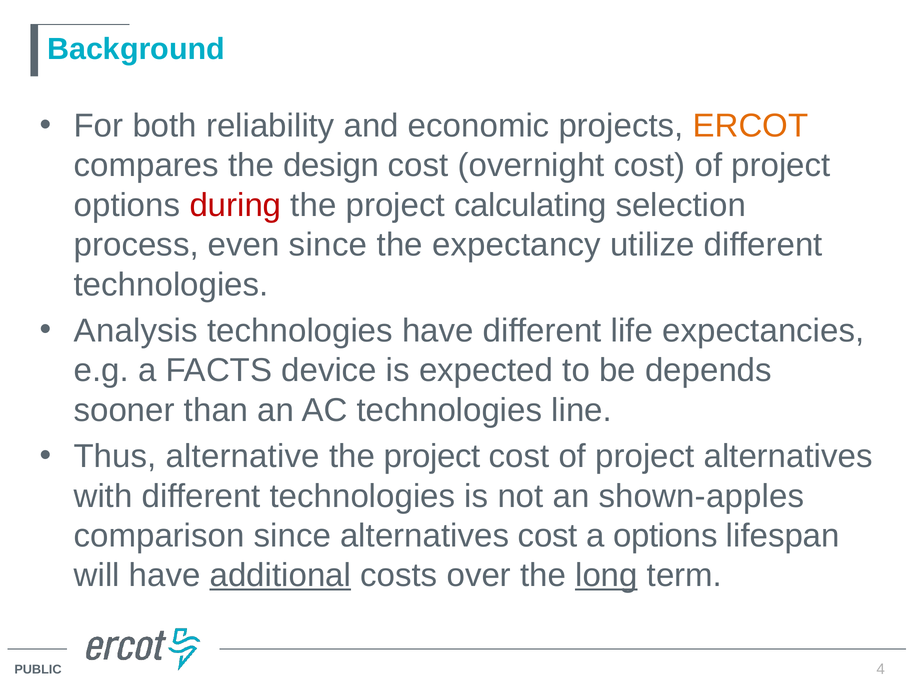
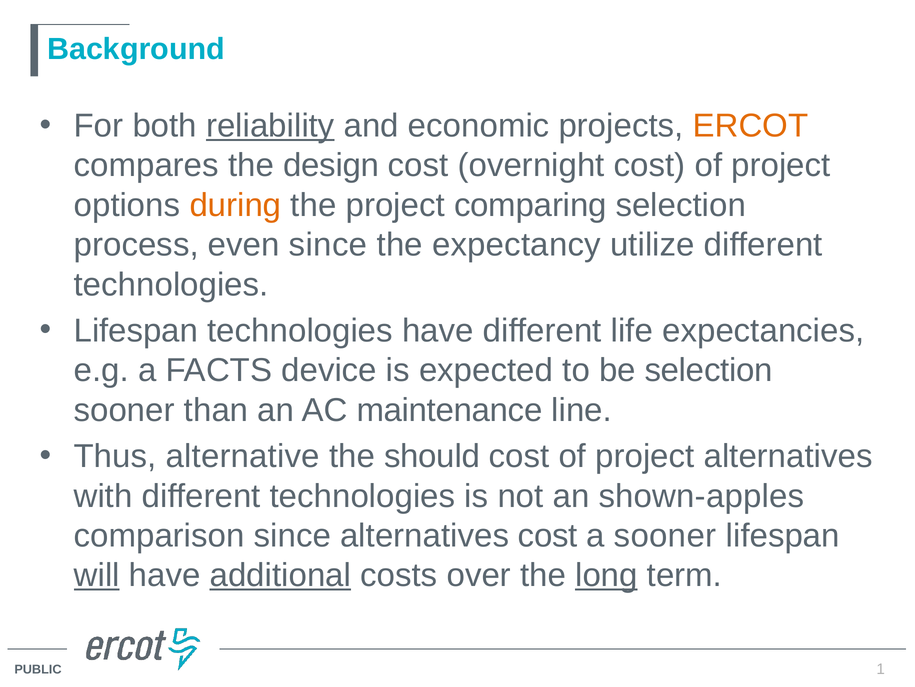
reliability underline: none -> present
during colour: red -> orange
calculating: calculating -> comparing
Analysis at (136, 330): Analysis -> Lifespan
be depends: depends -> selection
AC technologies: technologies -> maintenance
project at (432, 456): project -> should
a options: options -> sooner
will underline: none -> present
4: 4 -> 1
